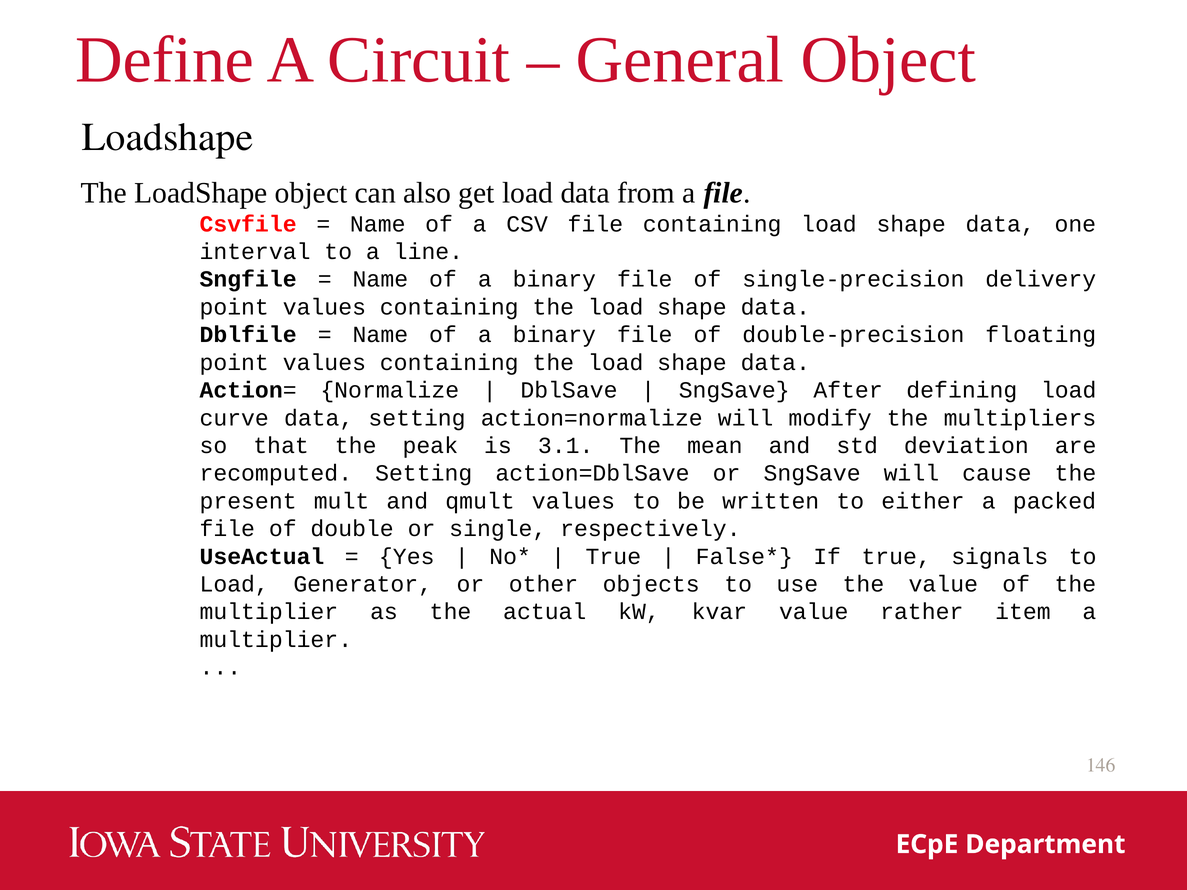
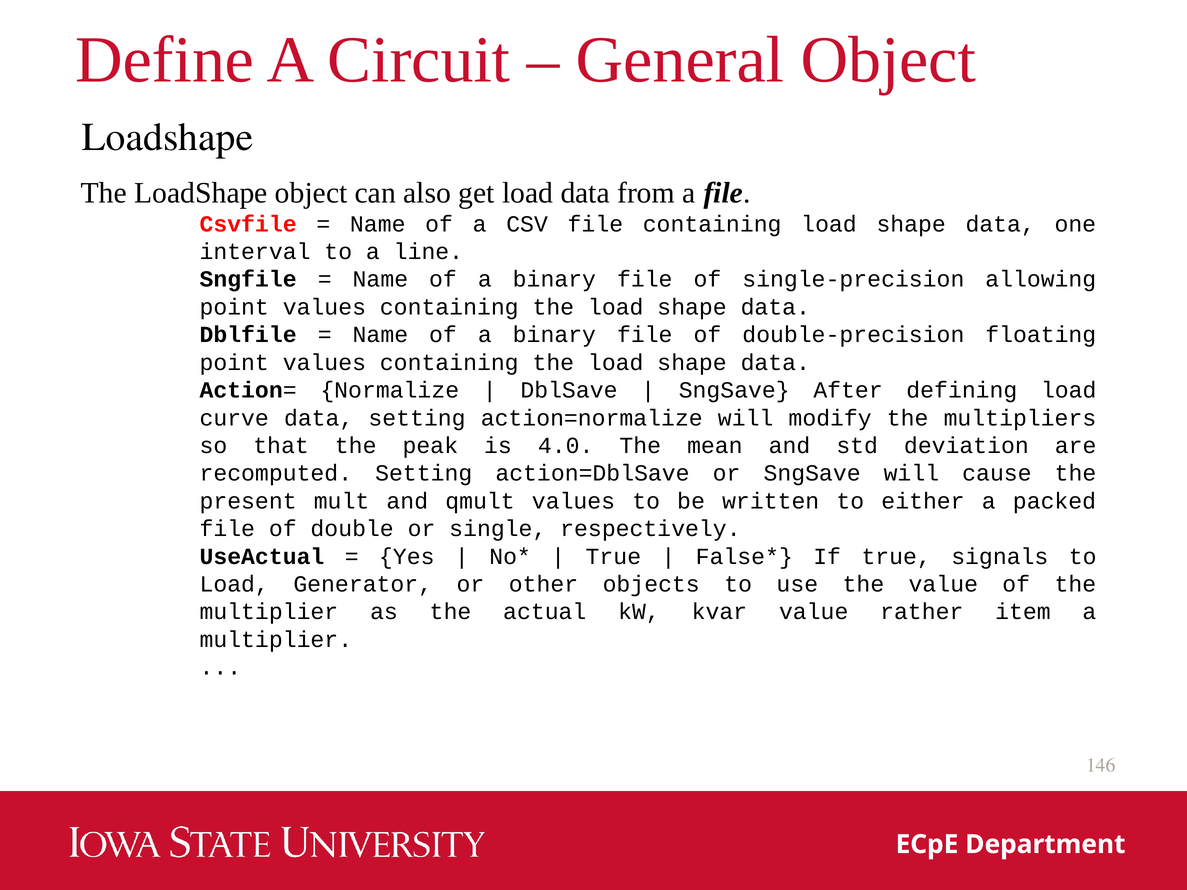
delivery: delivery -> allowing
3.1: 3.1 -> 4.0
